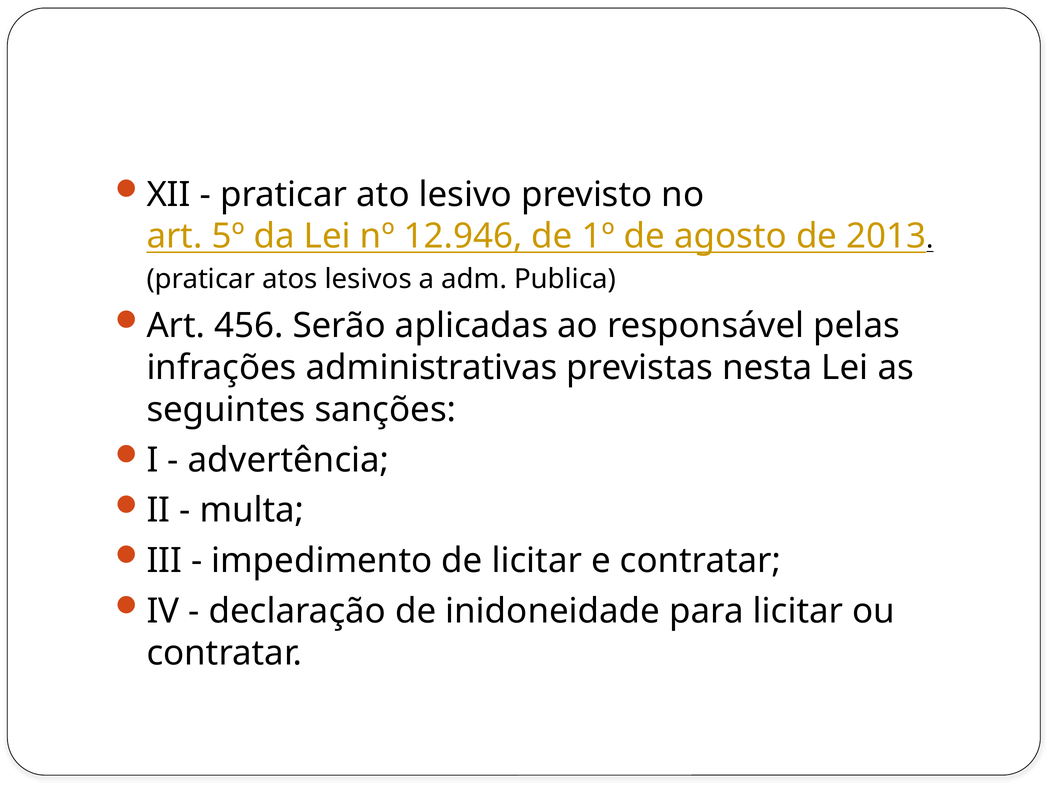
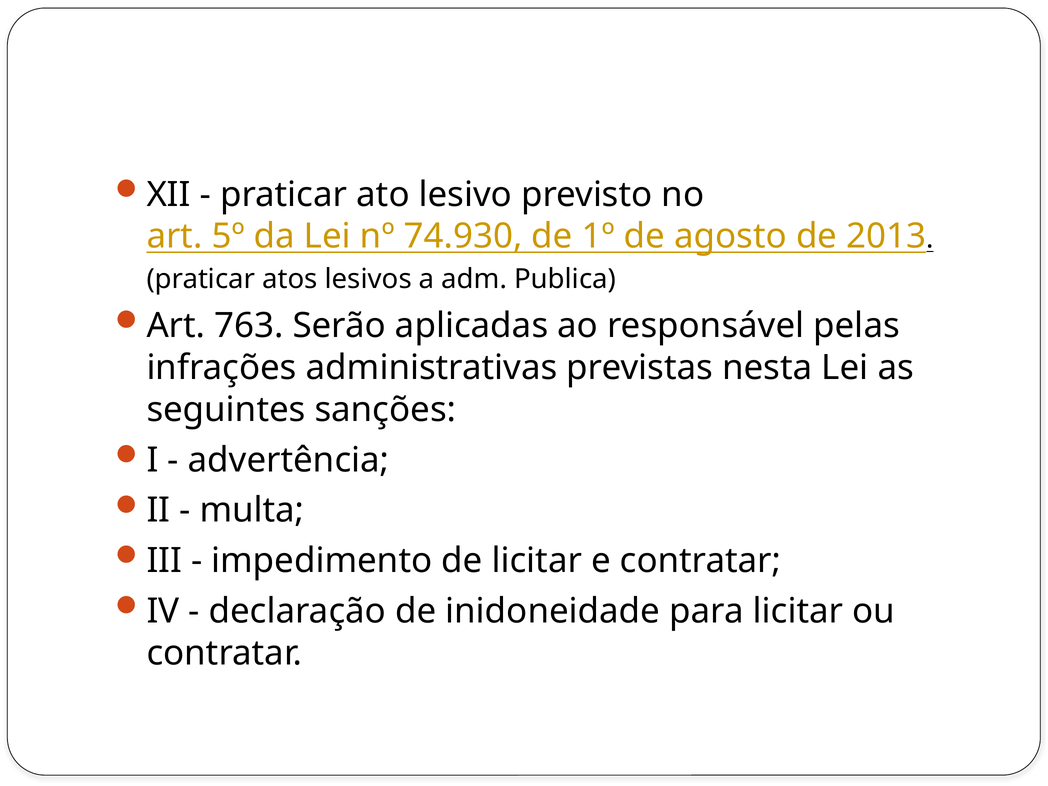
12.946: 12.946 -> 74.930
456: 456 -> 763
